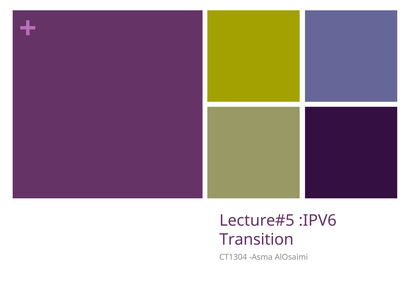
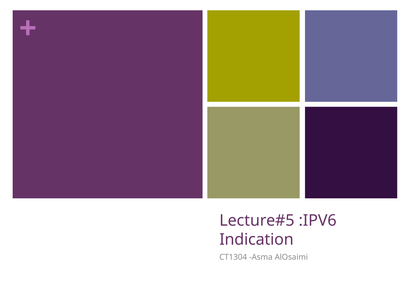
Transition: Transition -> Indication
